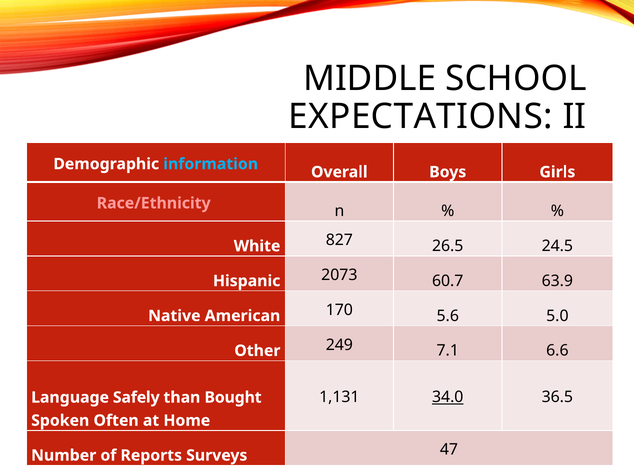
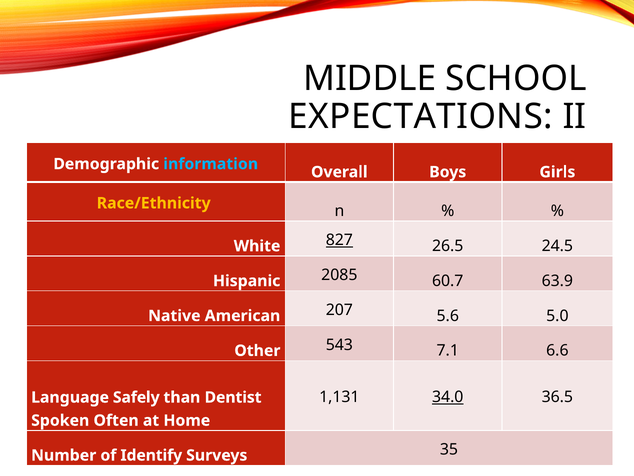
Race/Ethnicity colour: pink -> yellow
827 underline: none -> present
2073: 2073 -> 2085
170: 170 -> 207
249: 249 -> 543
Bought: Bought -> Dentist
Reports: Reports -> Identify
47: 47 -> 35
